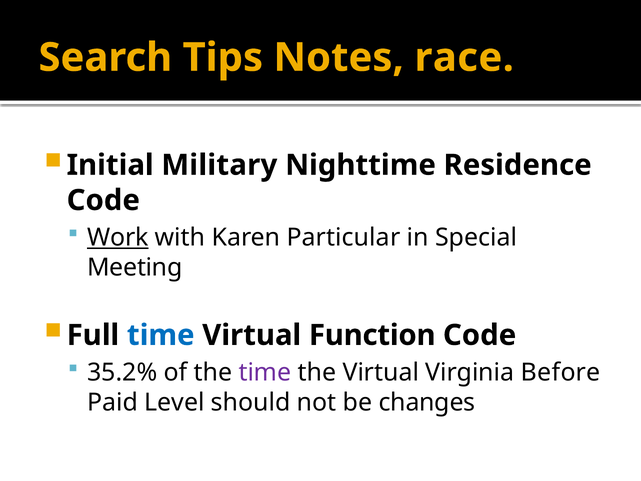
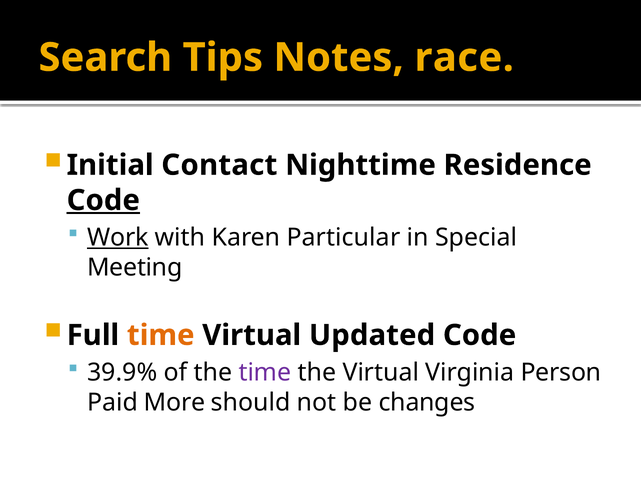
Military: Military -> Contact
Code at (103, 200) underline: none -> present
time at (161, 335) colour: blue -> orange
Function: Function -> Updated
35.2%: 35.2% -> 39.9%
Before: Before -> Person
Level: Level -> More
